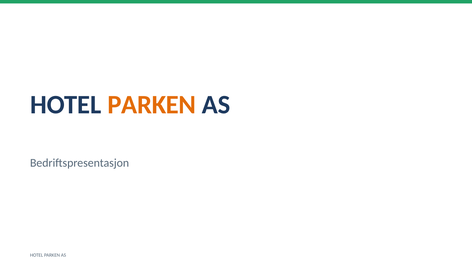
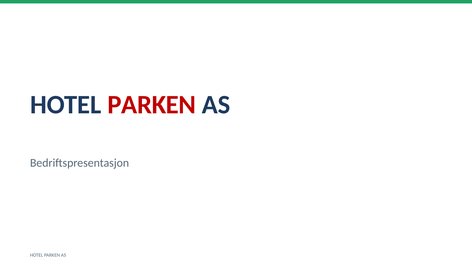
PARKEN at (152, 105) colour: orange -> red
